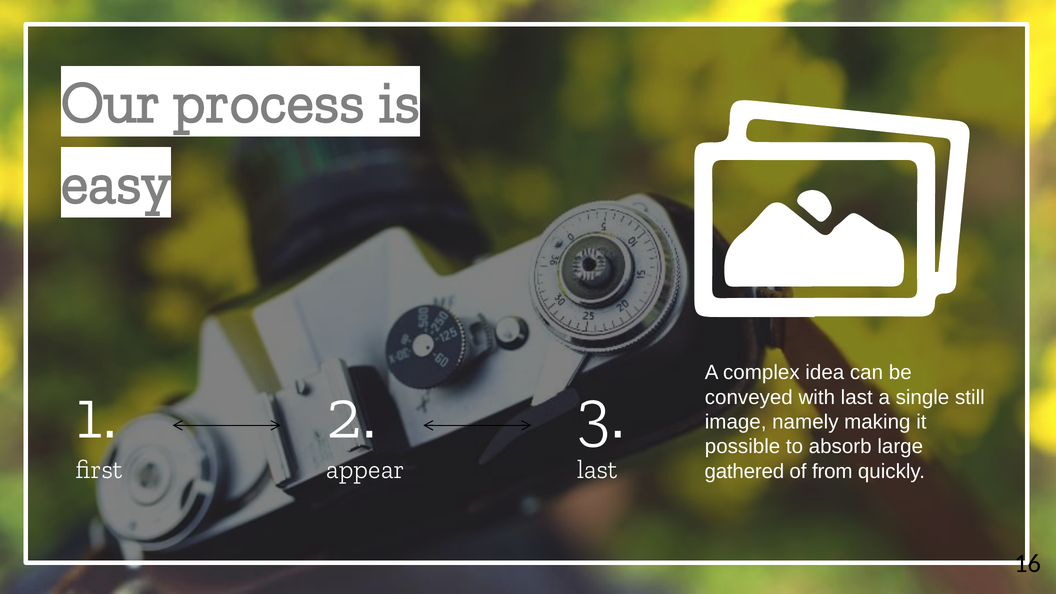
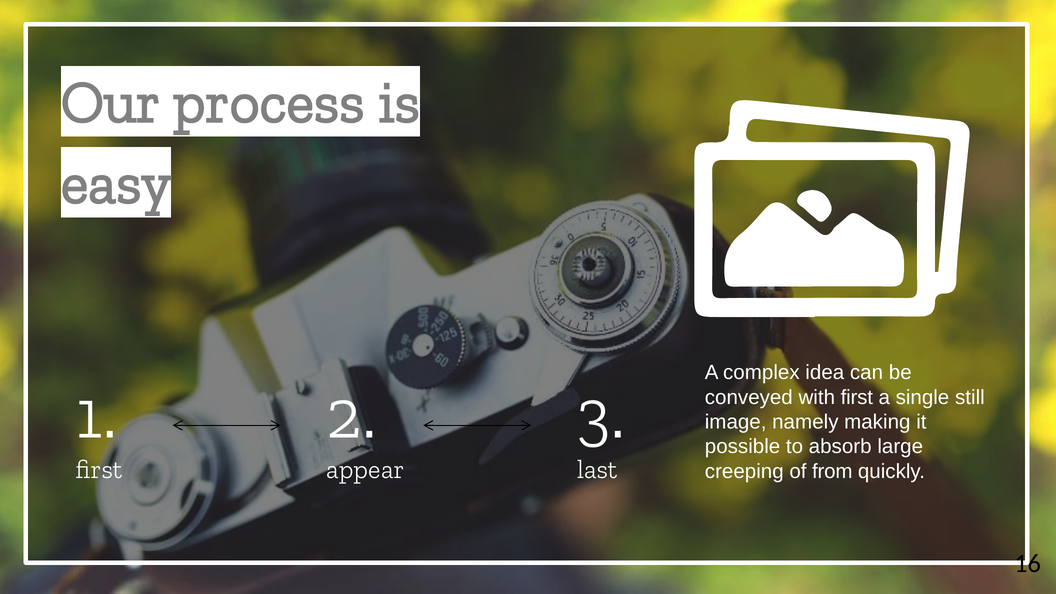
with last: last -> first
gathered: gathered -> creeping
